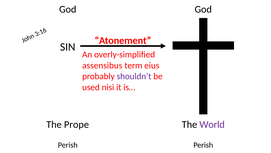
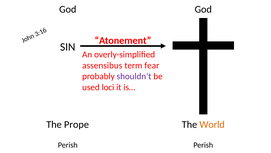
eius: eius -> fear
nisi: nisi -> loci
World colour: purple -> orange
